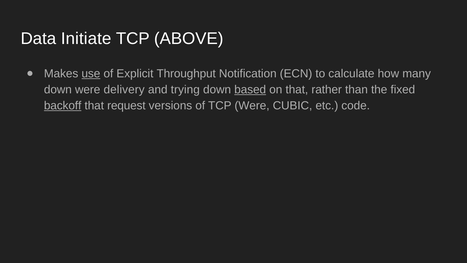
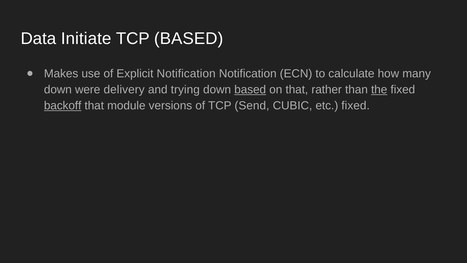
TCP ABOVE: ABOVE -> BASED
use underline: present -> none
Explicit Throughput: Throughput -> Notification
the underline: none -> present
request: request -> module
TCP Were: Were -> Send
etc code: code -> fixed
